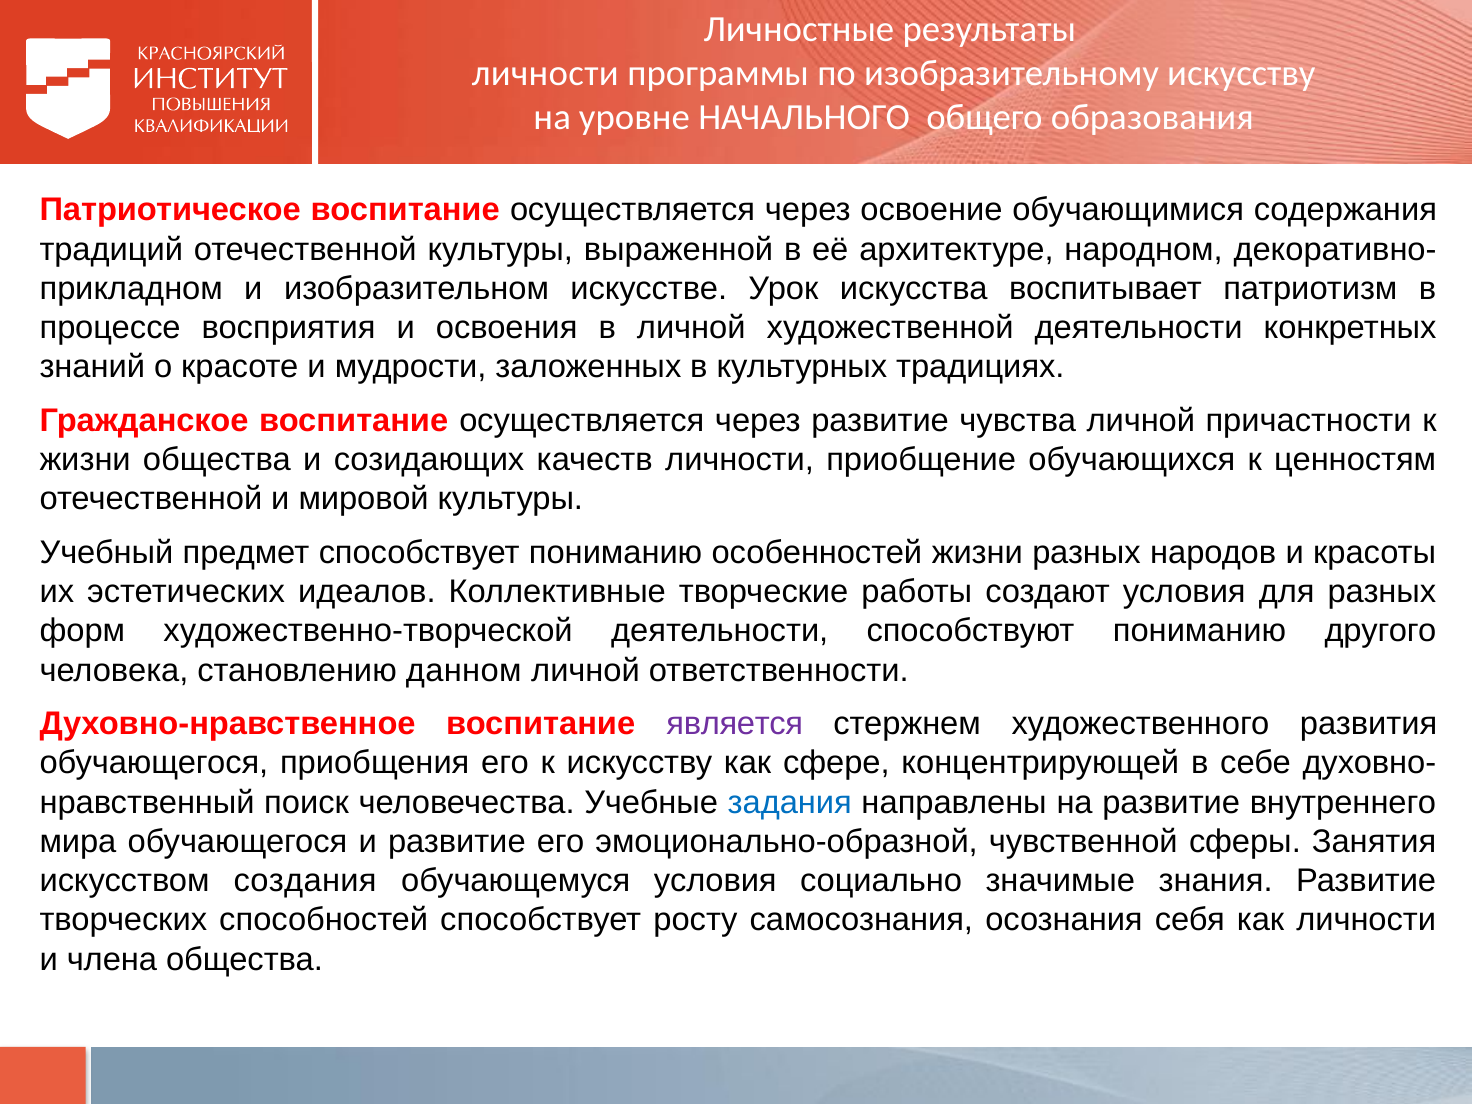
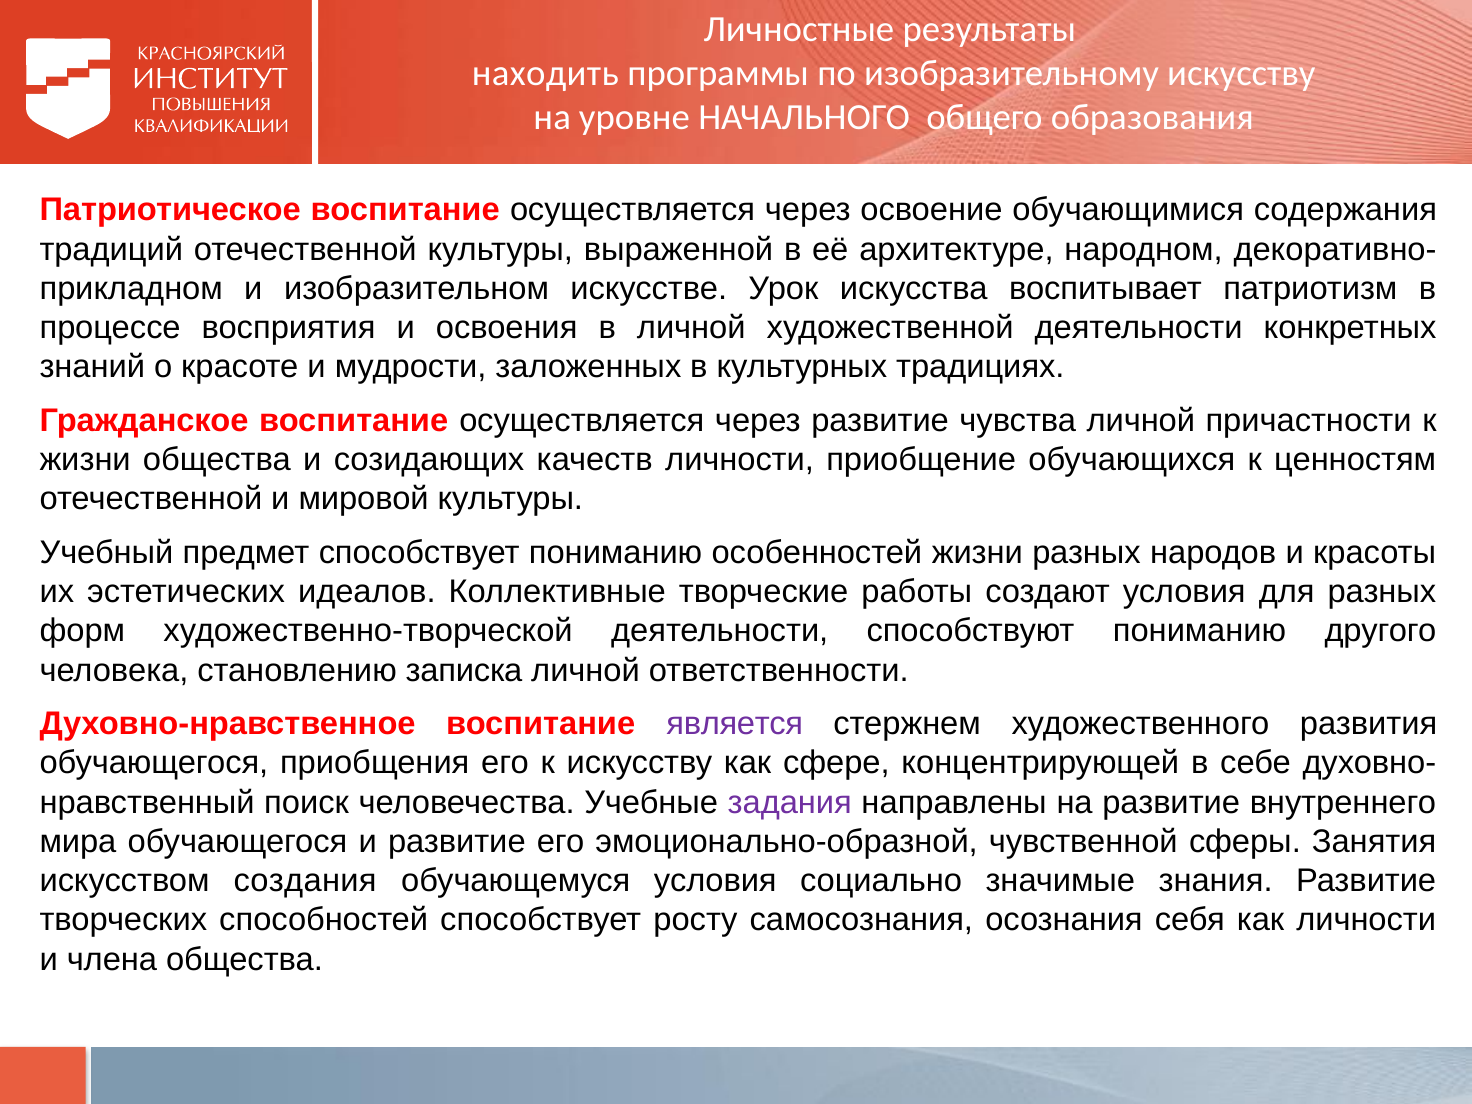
личности at (545, 74): личности -> находить
данном: данном -> записка
задания colour: blue -> purple
